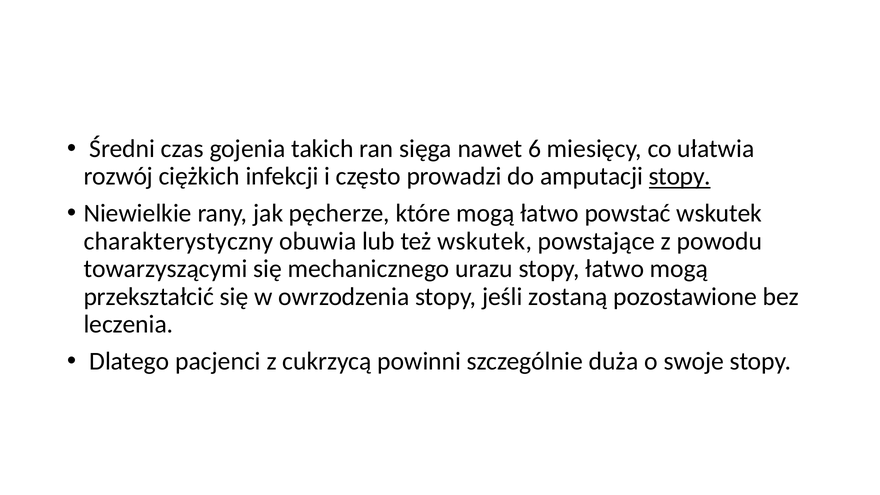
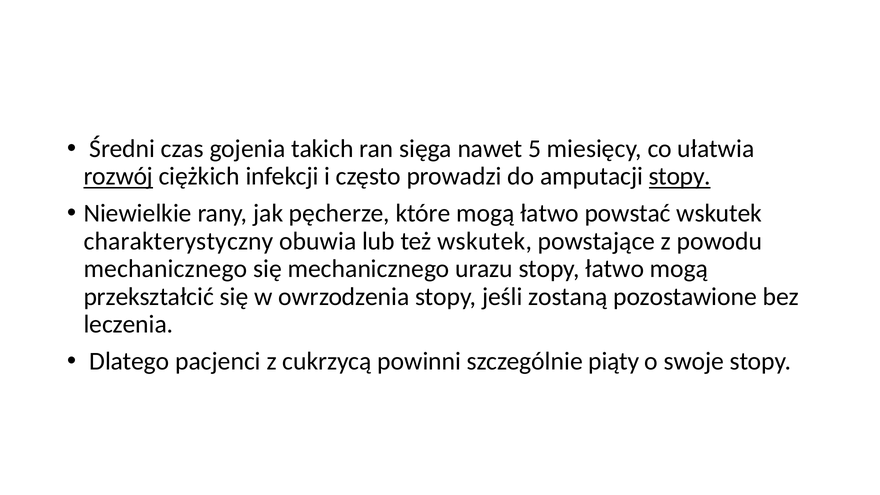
6: 6 -> 5
rozwój underline: none -> present
towarzyszącymi at (166, 269): towarzyszącymi -> mechanicznego
duża: duża -> piąty
